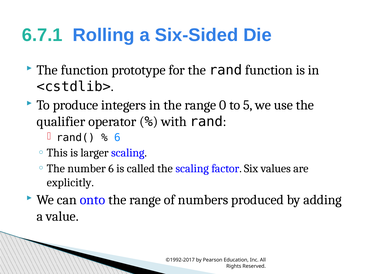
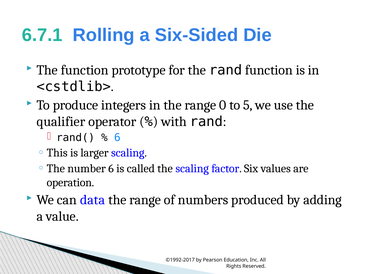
explicitly: explicitly -> operation
onto: onto -> data
